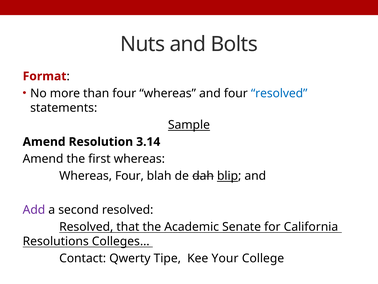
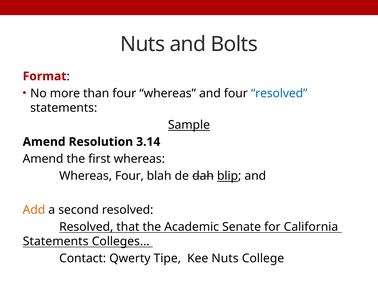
Add colour: purple -> orange
Resolutions at (56, 241): Resolutions -> Statements
Kee Your: Your -> Nuts
